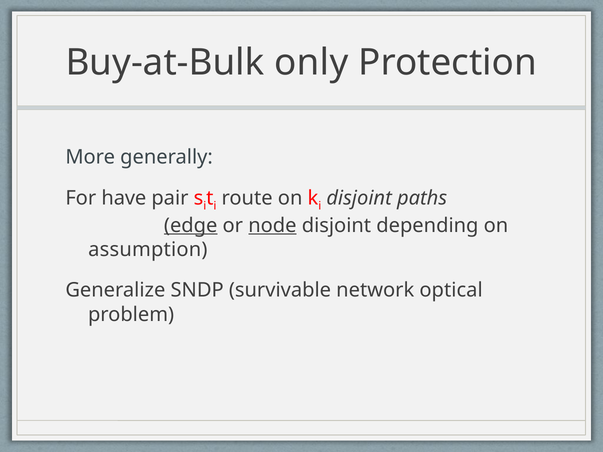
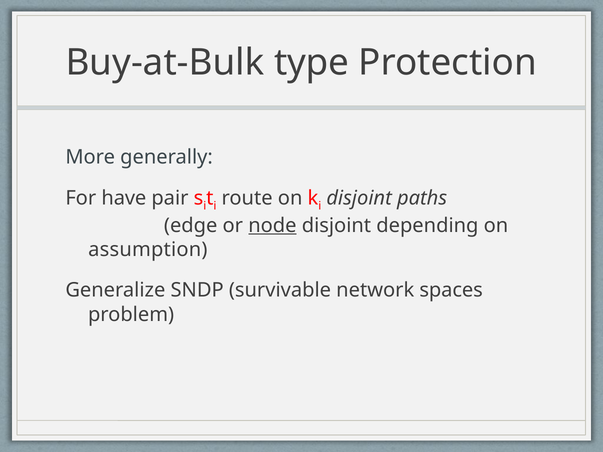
only: only -> type
edge underline: present -> none
optical: optical -> spaces
